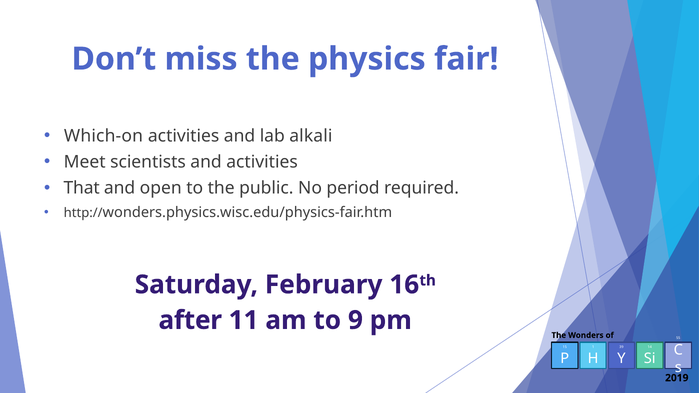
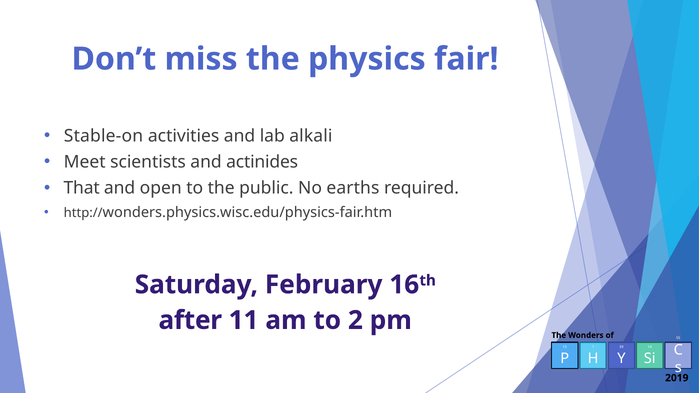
Which-on: Which-on -> Stable-on
and activities: activities -> actinides
period: period -> earths
9: 9 -> 2
